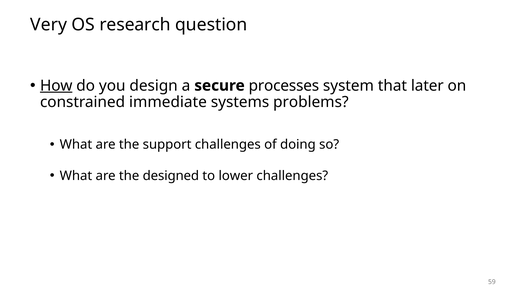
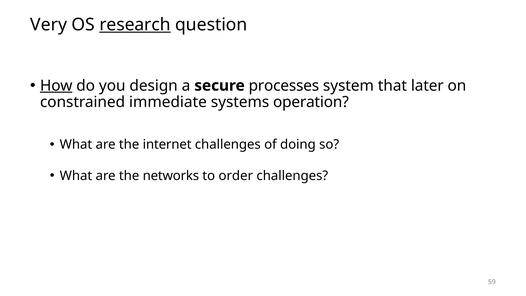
research underline: none -> present
problems: problems -> operation
support: support -> internet
designed: designed -> networks
lower: lower -> order
